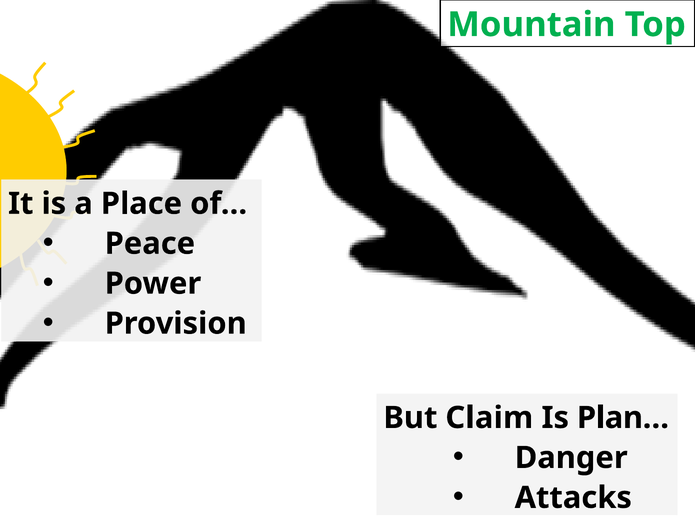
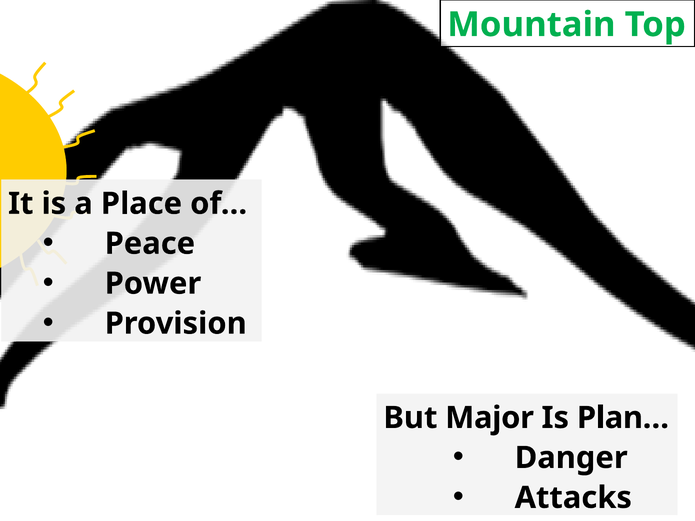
Claim: Claim -> Major
